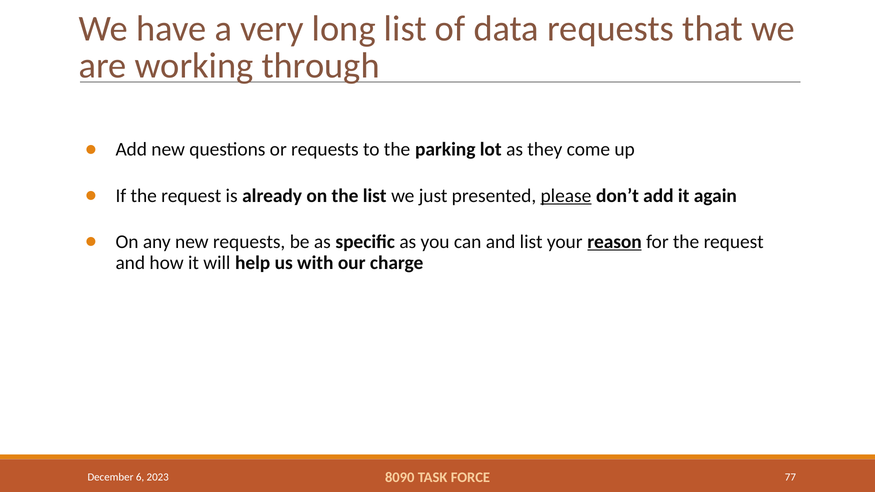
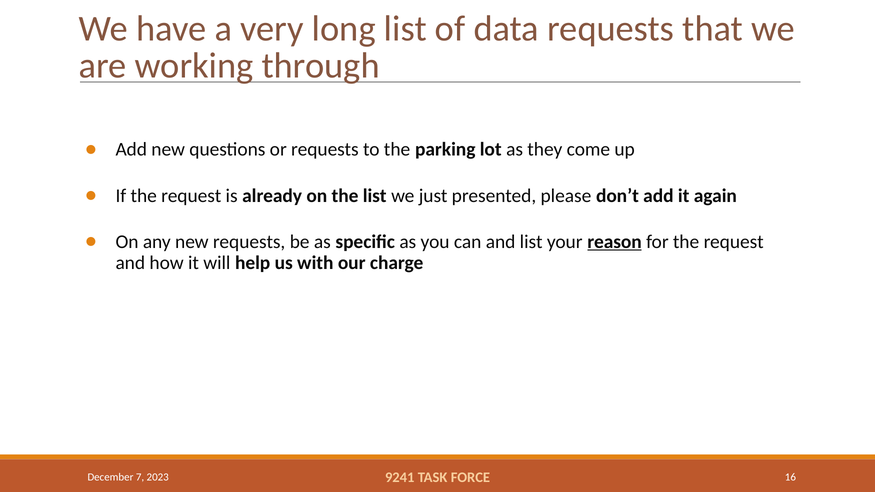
please underline: present -> none
6: 6 -> 7
8090: 8090 -> 9241
77: 77 -> 16
